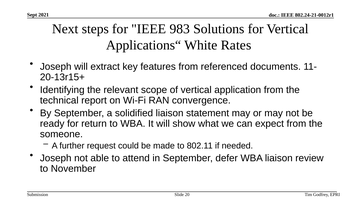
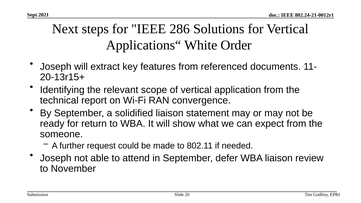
983: 983 -> 286
Rates: Rates -> Order
